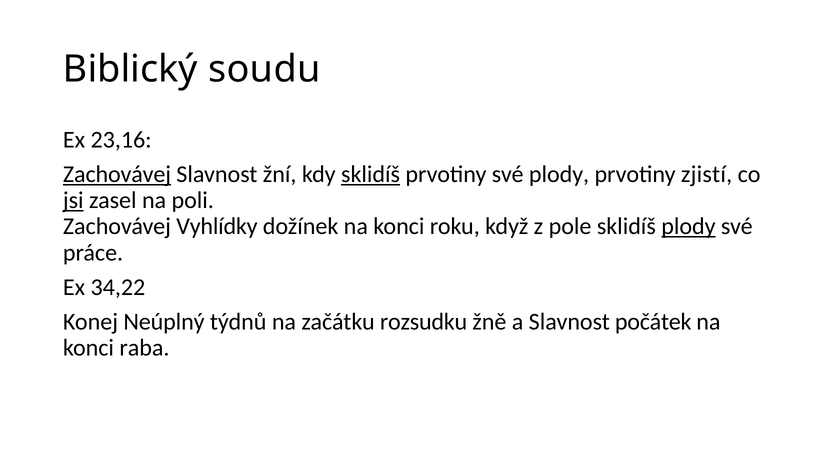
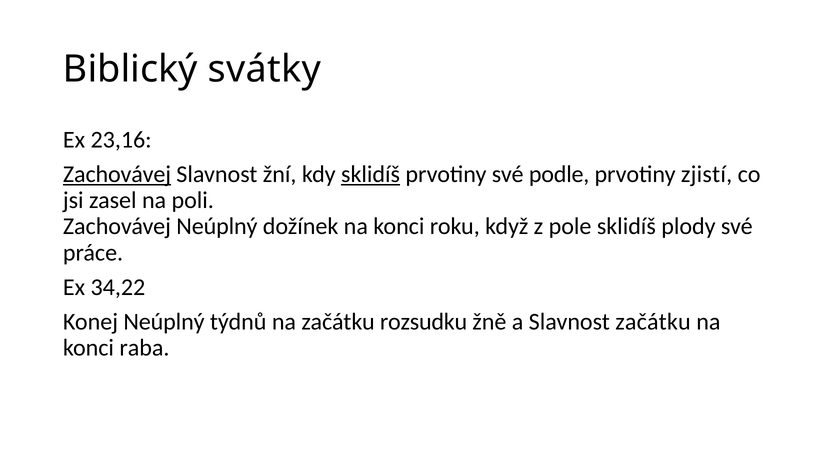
soudu: soudu -> svátky
své plody: plody -> podle
jsi underline: present -> none
Zachovávej Vyhlídky: Vyhlídky -> Neúplný
plody at (688, 226) underline: present -> none
Slavnost počátek: počátek -> začátku
